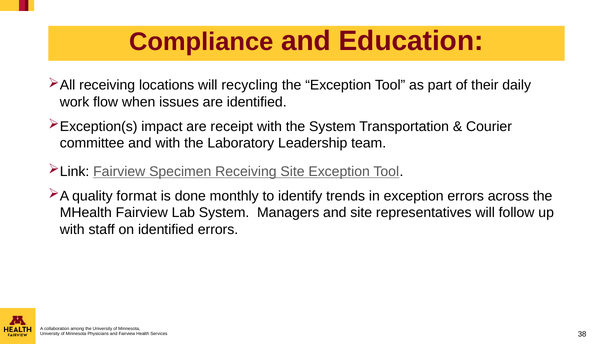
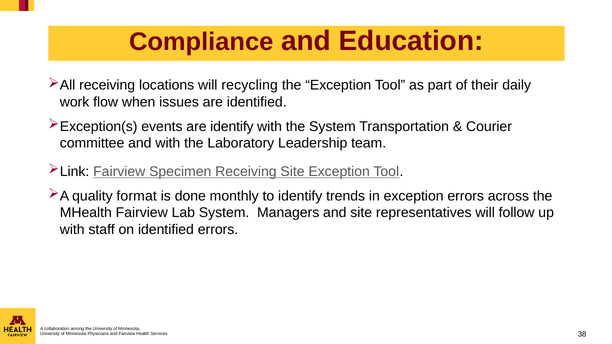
impact: impact -> events
are receipt: receipt -> identify
